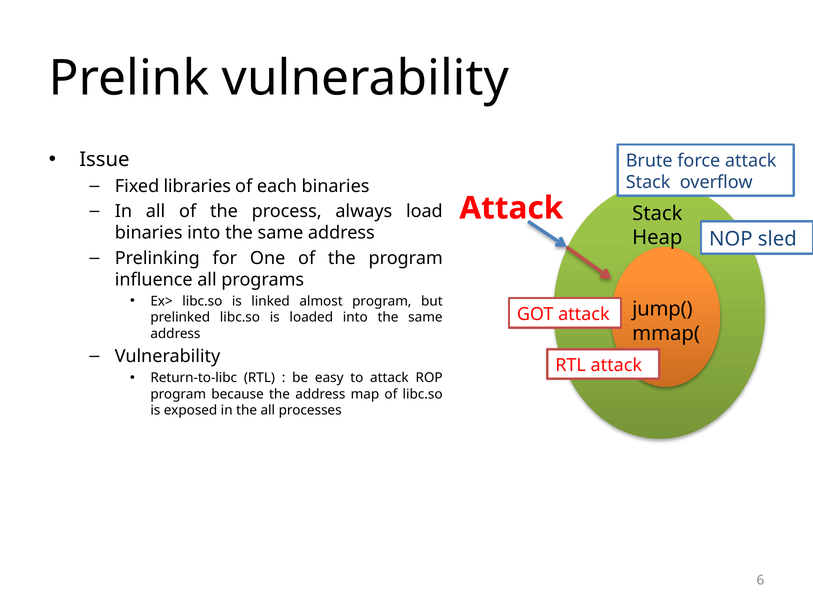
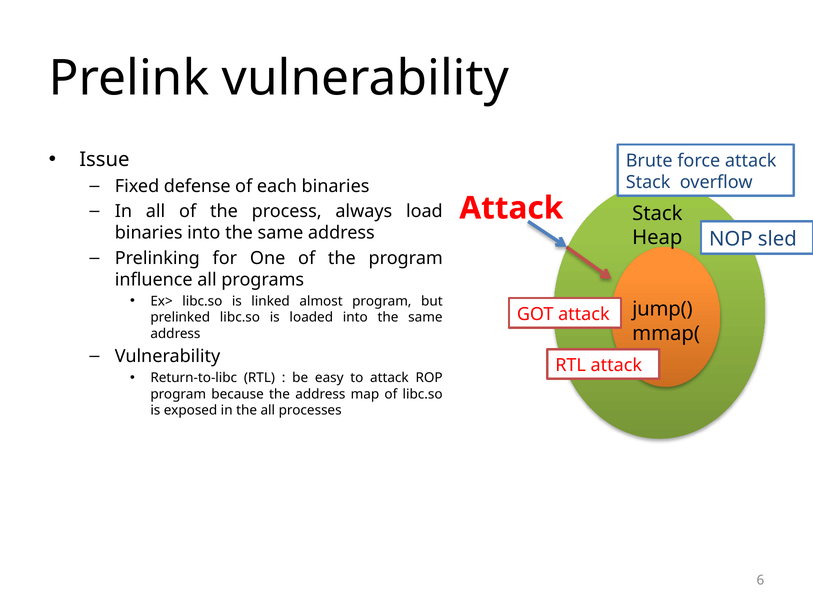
libraries: libraries -> defense
